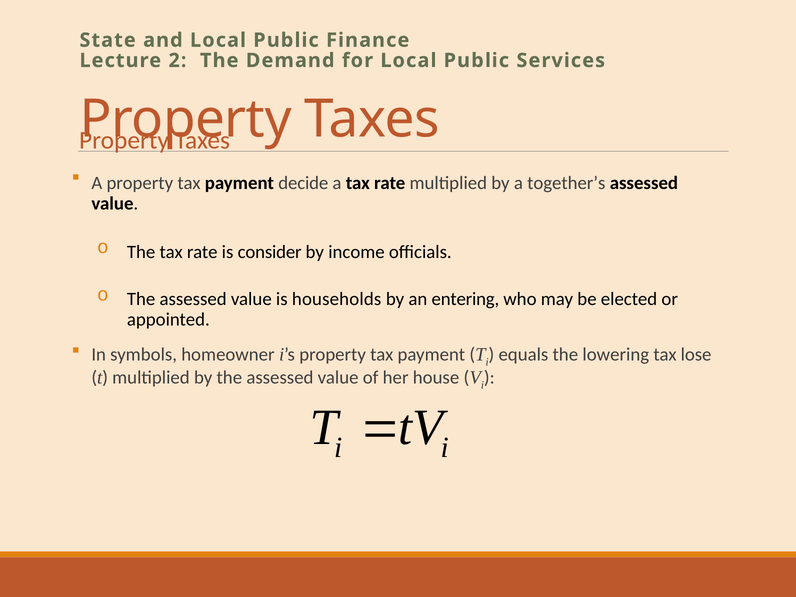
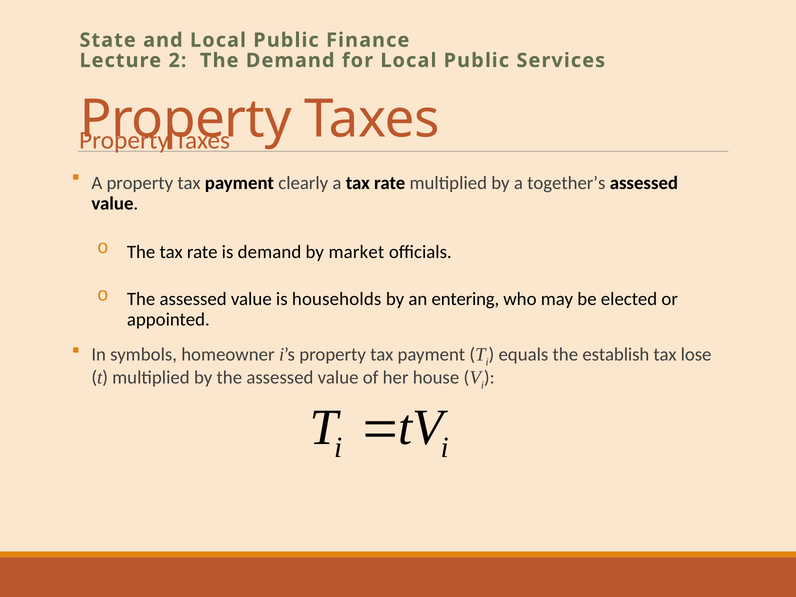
decide: decide -> clearly
is consider: consider -> demand
income: income -> market
lowering: lowering -> establish
